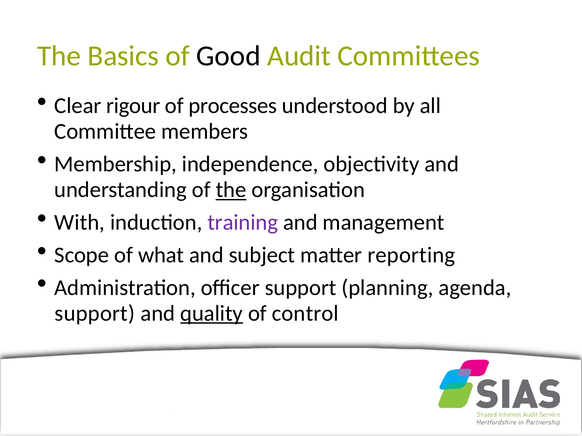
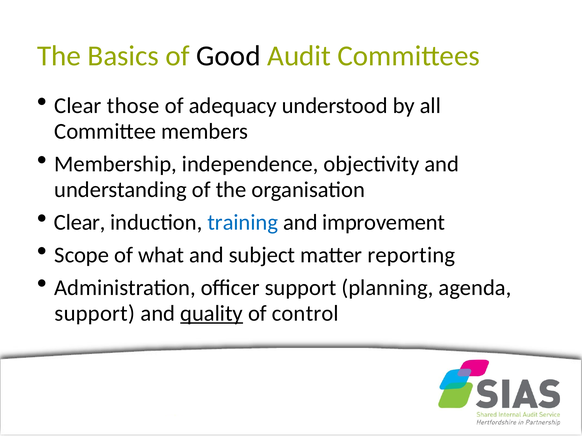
rigour: rigour -> those
processes: processes -> adequacy
the at (231, 190) underline: present -> none
With at (80, 223): With -> Clear
training colour: purple -> blue
management: management -> improvement
